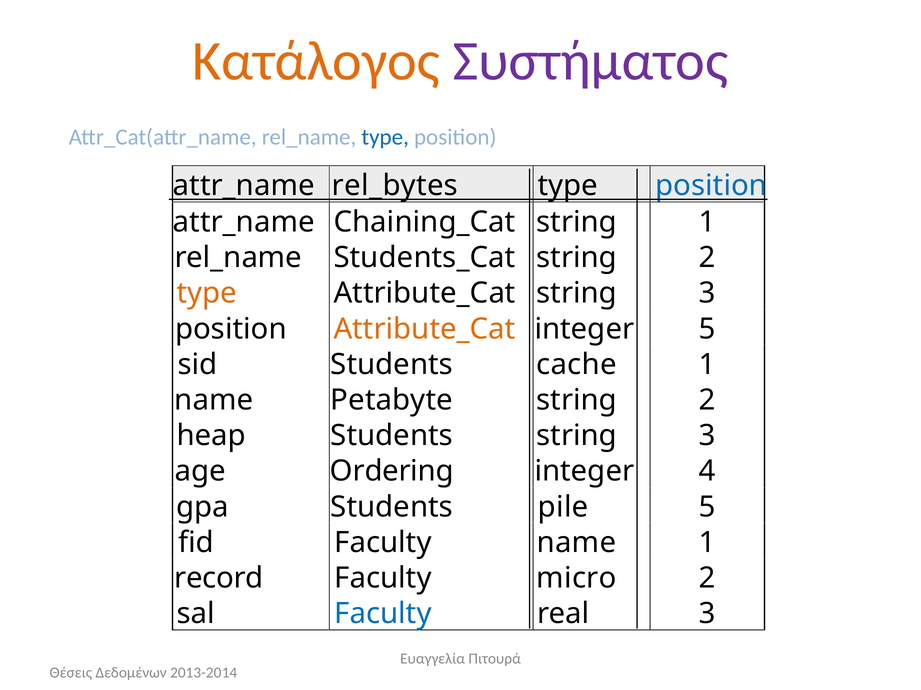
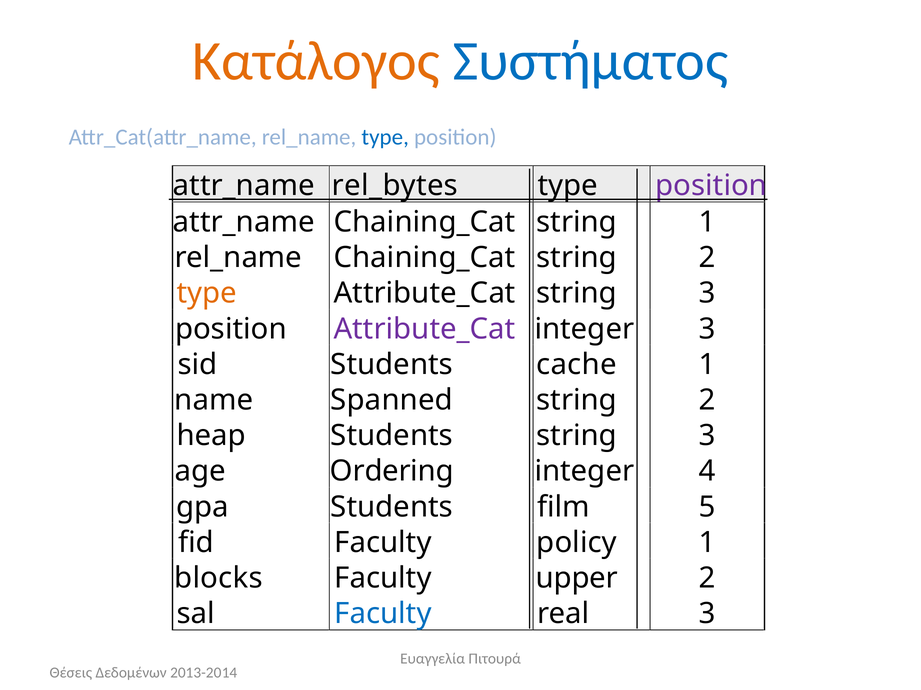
Συστήματος colour: purple -> blue
position at (711, 186) colour: blue -> purple
rel_name Students_Cat: Students_Cat -> Chaining_Cat
Attribute_Cat at (425, 329) colour: orange -> purple
integer 5: 5 -> 3
Petabyte: Petabyte -> Spanned
pile: pile -> film
Faculty name: name -> policy
record: record -> blocks
micro: micro -> upper
